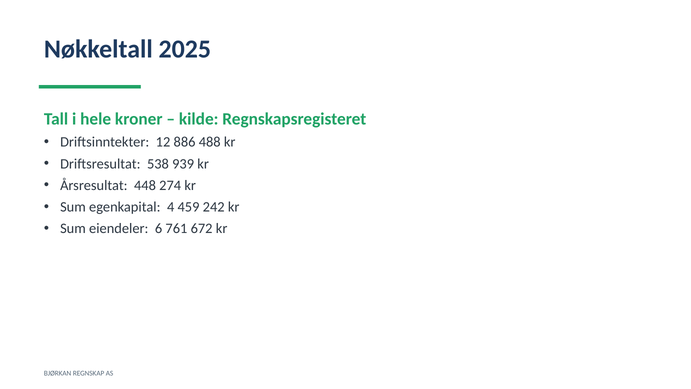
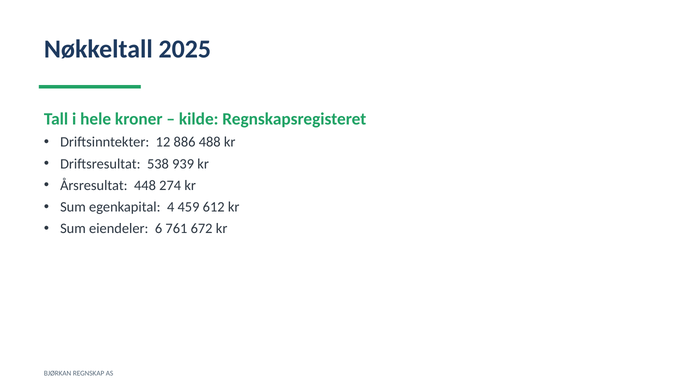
242: 242 -> 612
